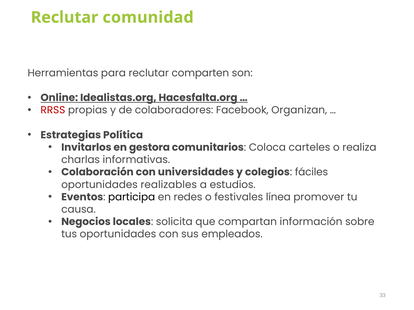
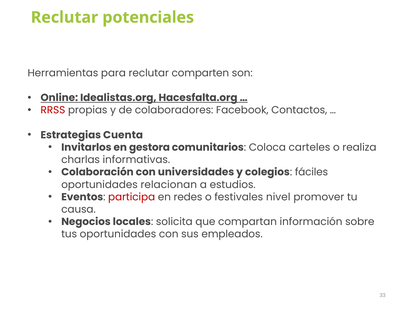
comunidad: comunidad -> potenciales
Organizan: Organizan -> Contactos
Política: Política -> Cuenta
realizables: realizables -> relacionan
participa colour: black -> red
línea: línea -> nivel
